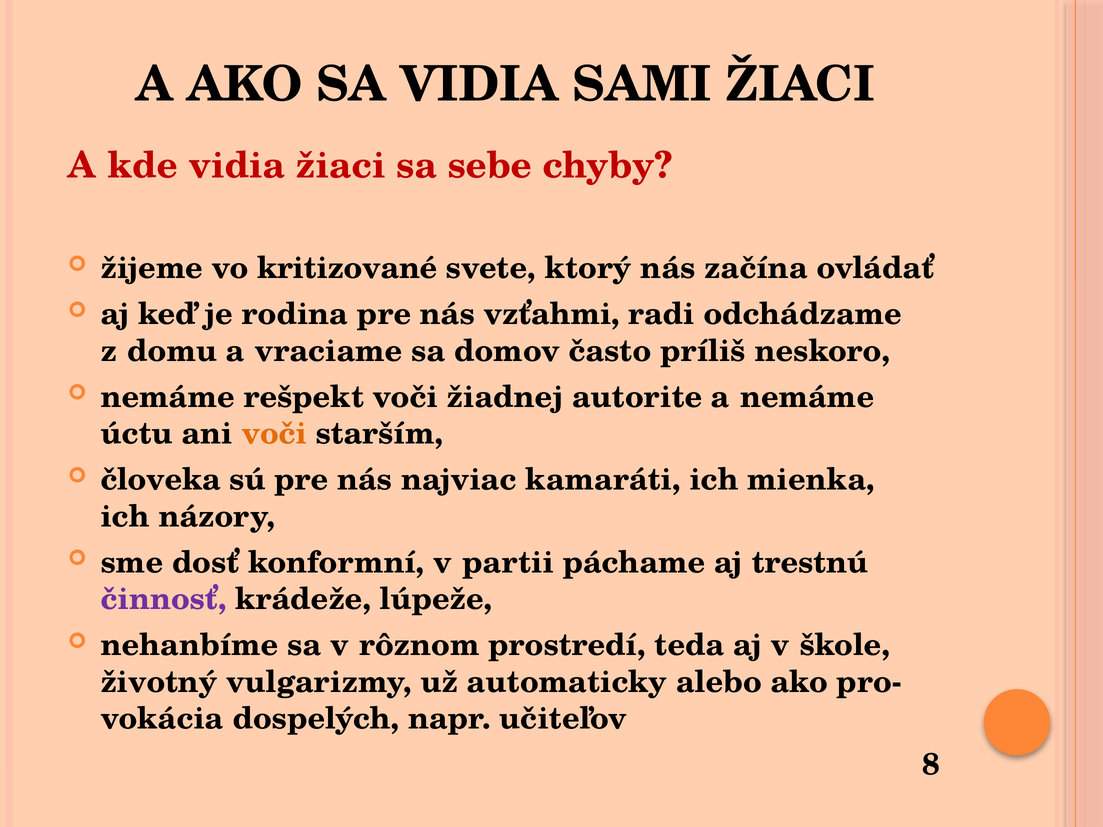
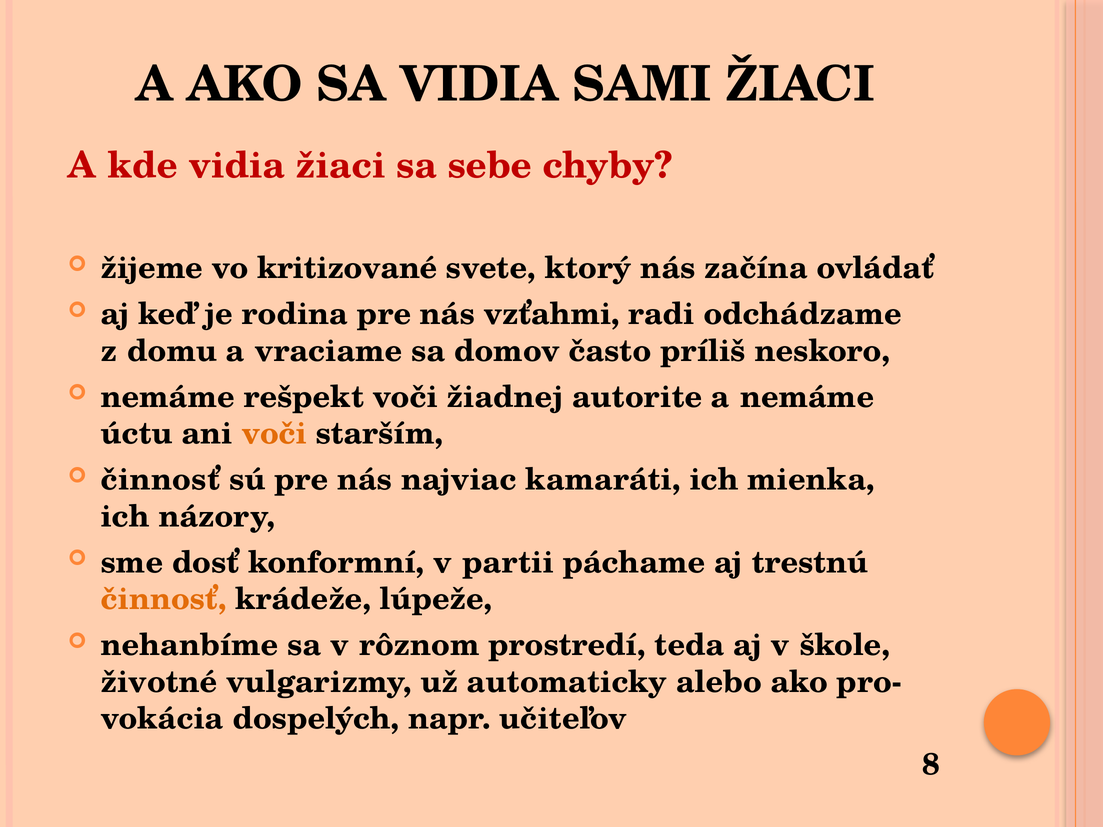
človeka at (161, 480): človeka -> činnosť
činnosť at (164, 599) colour: purple -> orange
životný: životný -> životné
